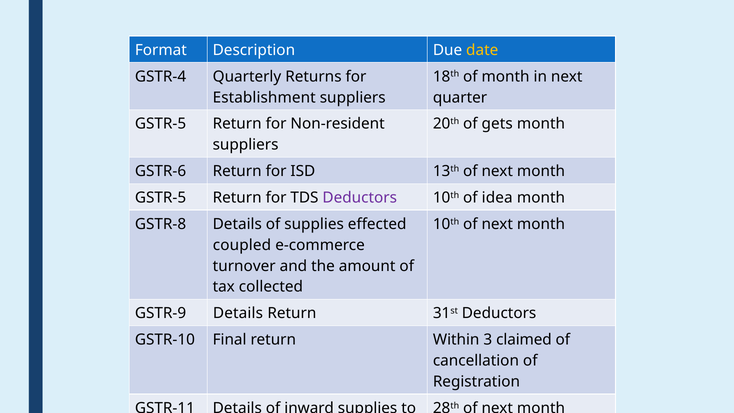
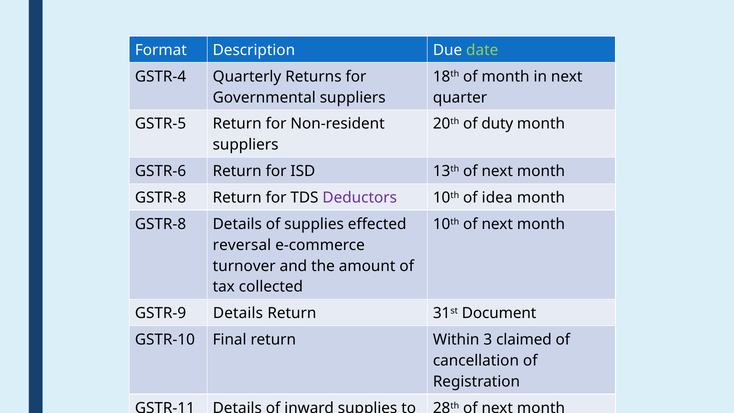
date colour: yellow -> light green
Establishment: Establishment -> Governmental
gets: gets -> duty
GSTR-5 at (161, 198): GSTR-5 -> GSTR-8
coupled: coupled -> reversal
31st Deductors: Deductors -> Document
